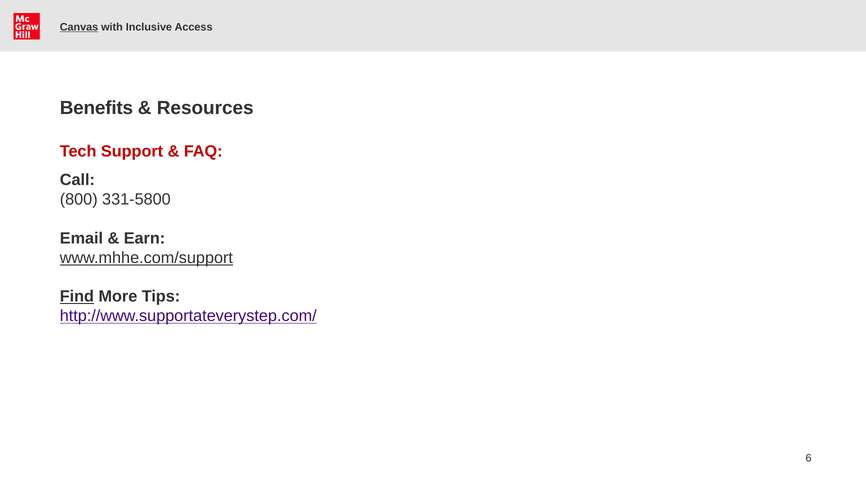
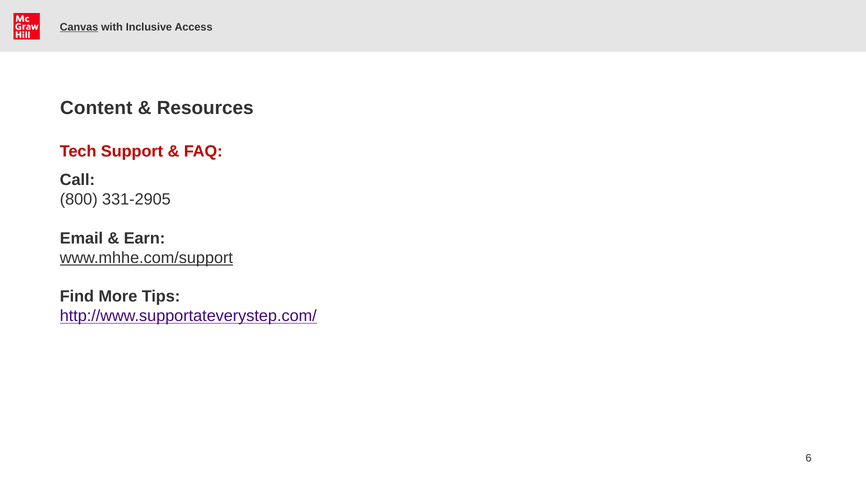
Benefits: Benefits -> Content
331-5800: 331-5800 -> 331-2905
Find underline: present -> none
